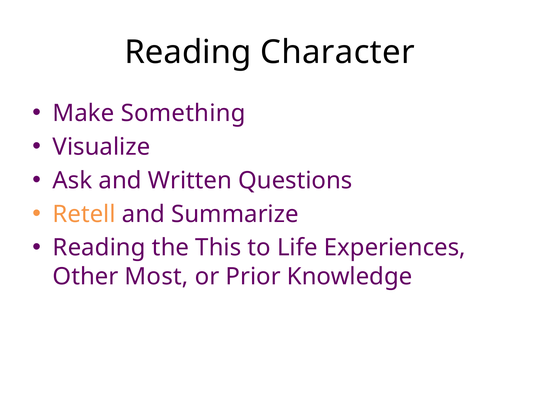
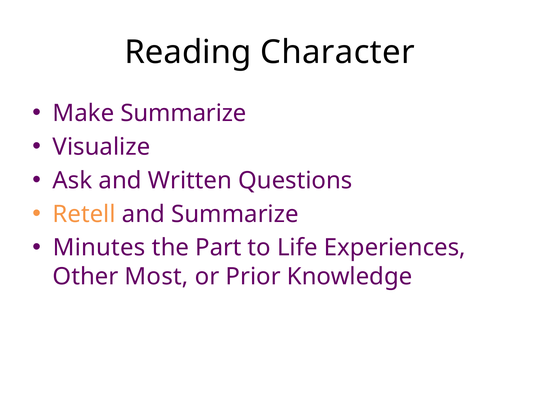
Make Something: Something -> Summarize
Reading at (99, 248): Reading -> Minutes
This: This -> Part
